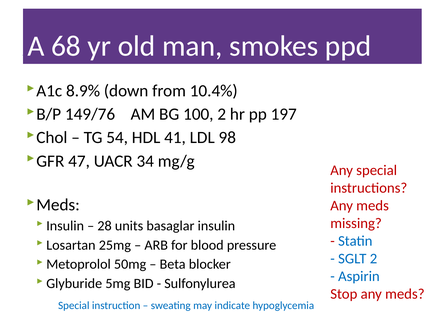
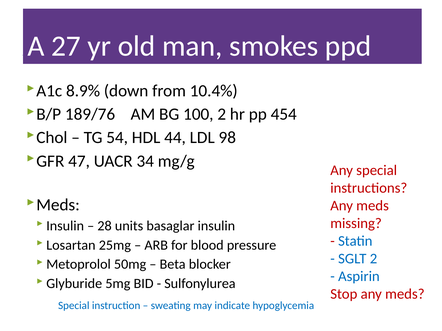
68: 68 -> 27
149/76: 149/76 -> 189/76
197: 197 -> 454
41: 41 -> 44
